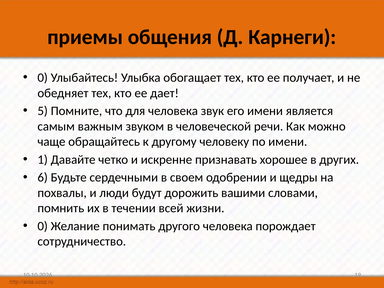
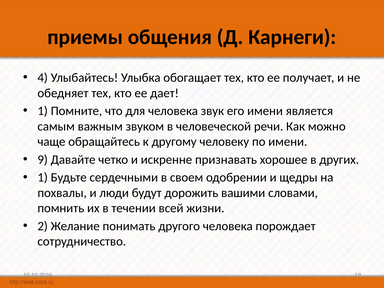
0 at (43, 78): 0 -> 4
5 at (43, 111): 5 -> 1
1: 1 -> 9
6 at (43, 178): 6 -> 1
0 at (43, 226): 0 -> 2
